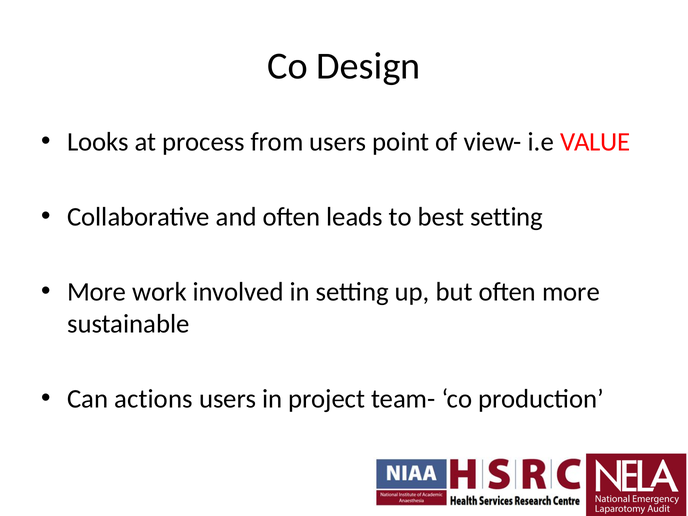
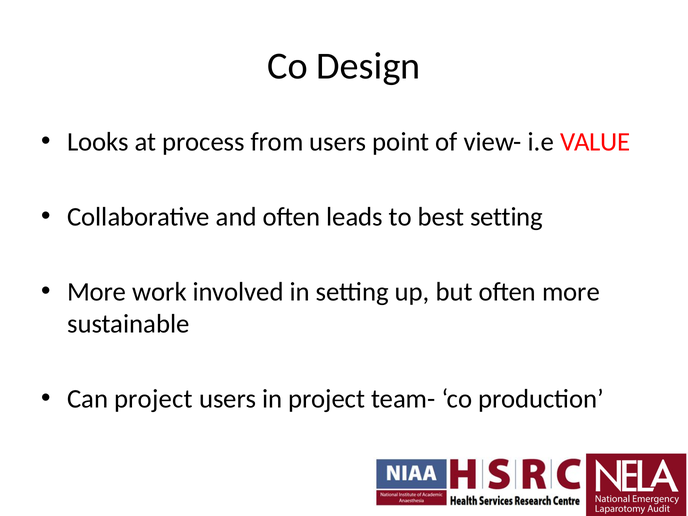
Can actions: actions -> project
